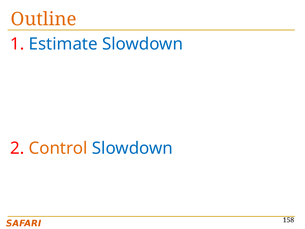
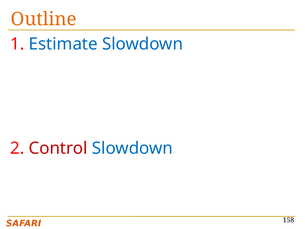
Control colour: orange -> red
